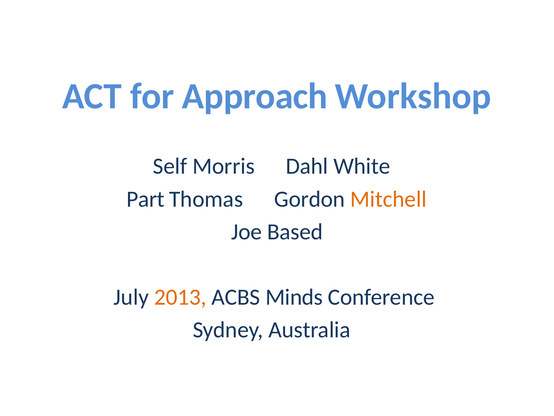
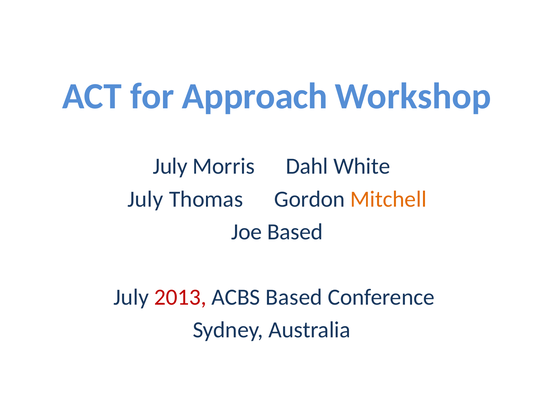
Self at (170, 166): Self -> July
Part at (146, 199): Part -> July
2013 colour: orange -> red
ACBS Minds: Minds -> Based
